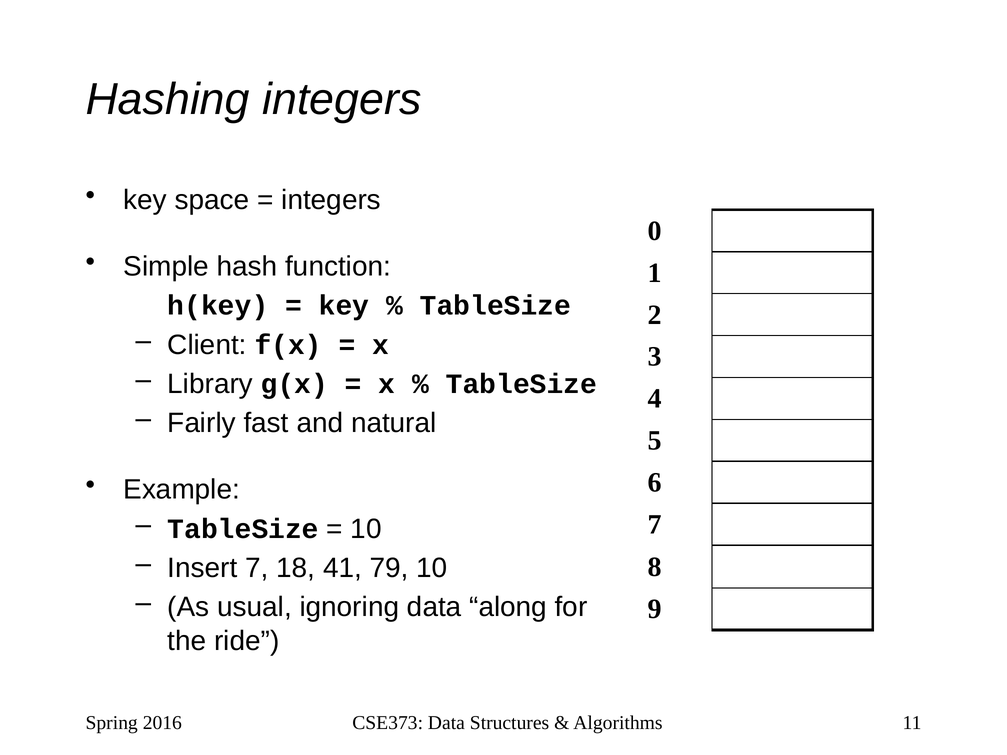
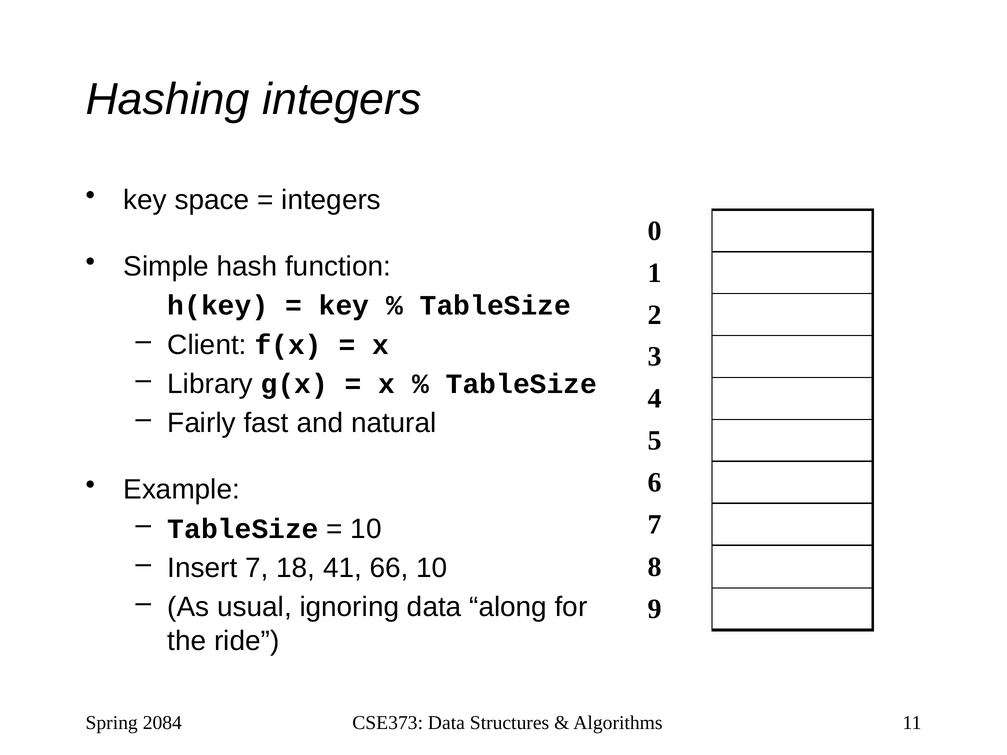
79: 79 -> 66
2016: 2016 -> 2084
